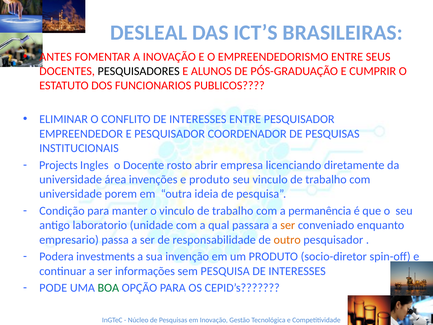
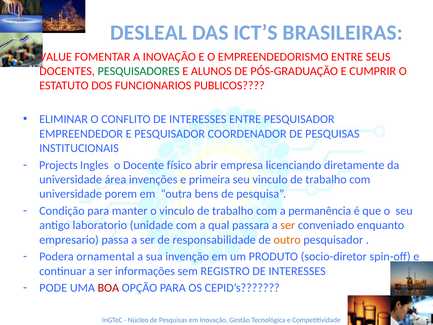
ANTES: ANTES -> VALUE
PESQUISADORES colour: black -> green
rosto: rosto -> físico
e produto: produto -> primeira
ideia: ideia -> bens
investments: investments -> ornamental
sem PESQUISA: PESQUISA -> REGISTRO
BOA colour: green -> red
